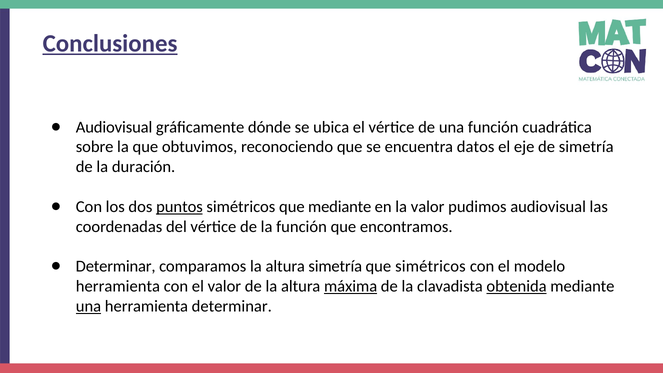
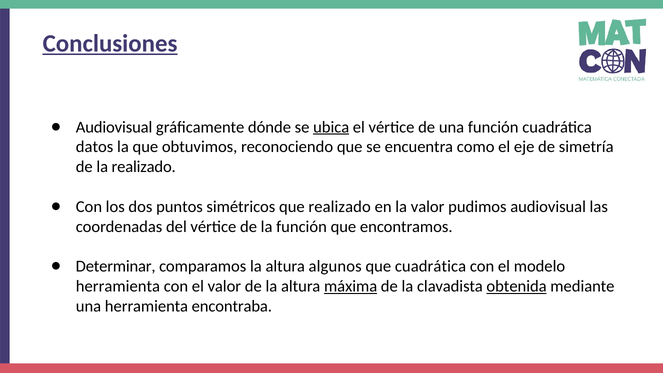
ubica underline: none -> present
sobre: sobre -> datos
datos: datos -> como
la duración: duración -> realizado
puntos underline: present -> none
que mediante: mediante -> realizado
altura simetría: simetría -> algunos
que simétricos: simétricos -> cuadrática
una at (88, 306) underline: present -> none
herramienta determinar: determinar -> encontraba
